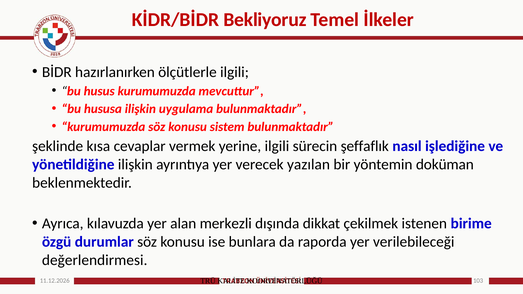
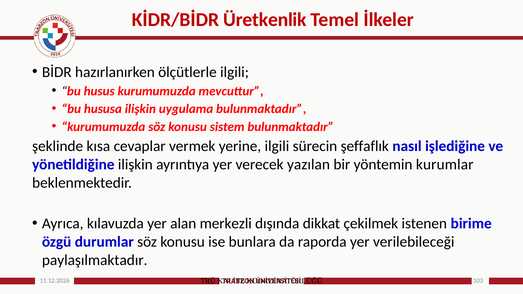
Bekliyoruz: Bekliyoruz -> Üretkenlik
doküman: doküman -> kurumlar
değerlendirmesi: değerlendirmesi -> paylaşılmaktadır
